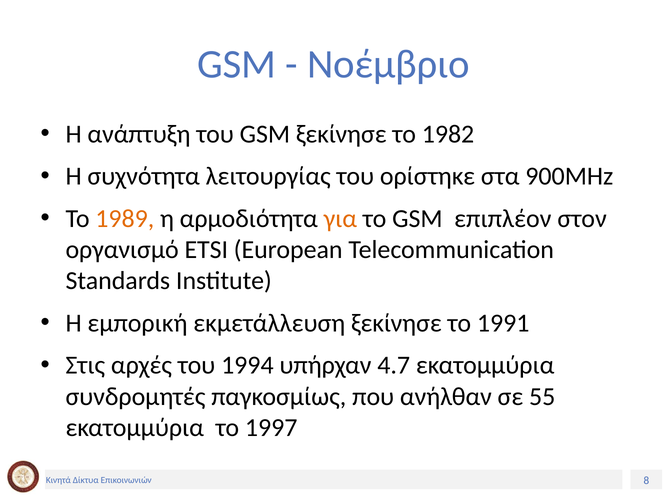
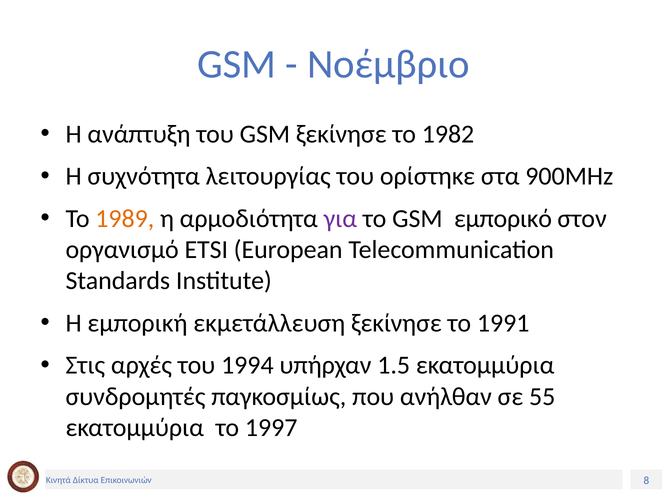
για colour: orange -> purple
επιπλέον: επιπλέον -> εμπορικό
4.7: 4.7 -> 1.5
